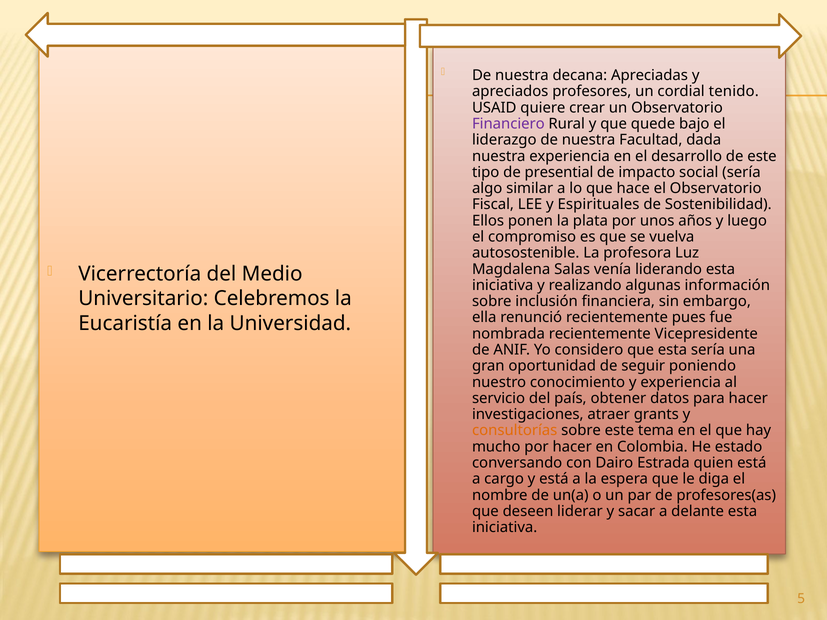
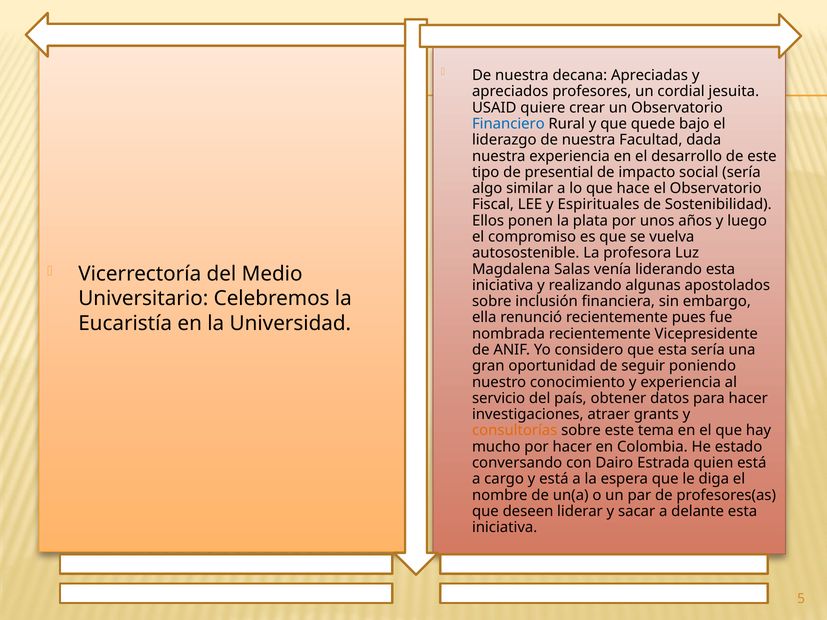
tenido: tenido -> jesuita
Financiero colour: purple -> blue
información: información -> apostolados
